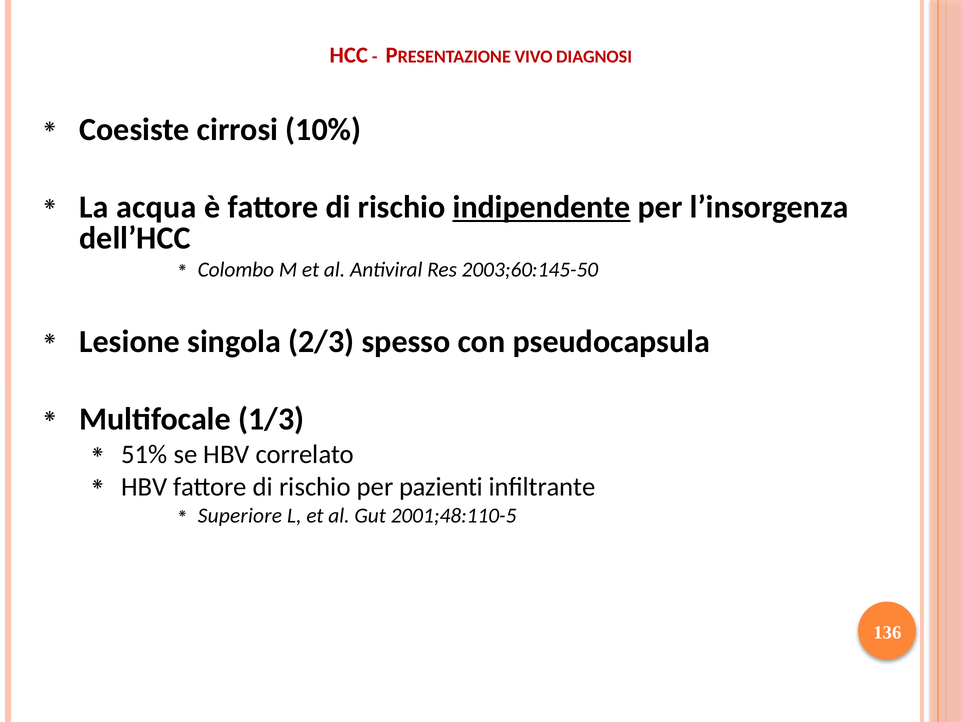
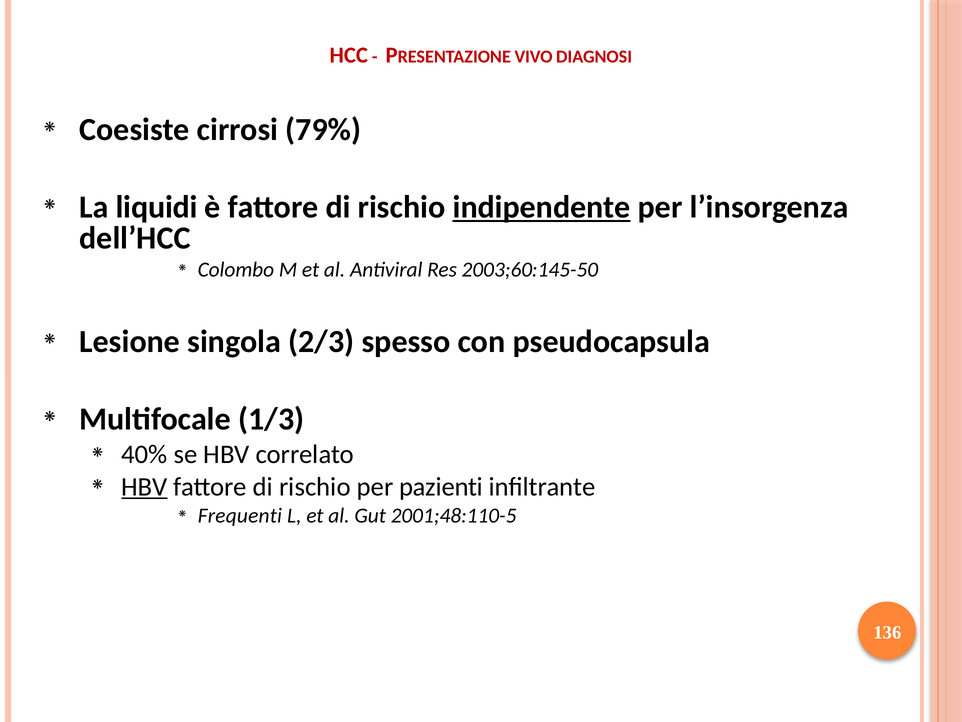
10%: 10% -> 79%
acqua: acqua -> liquidi
51%: 51% -> 40%
HBV at (144, 487) underline: none -> present
Superiore: Superiore -> Frequenti
